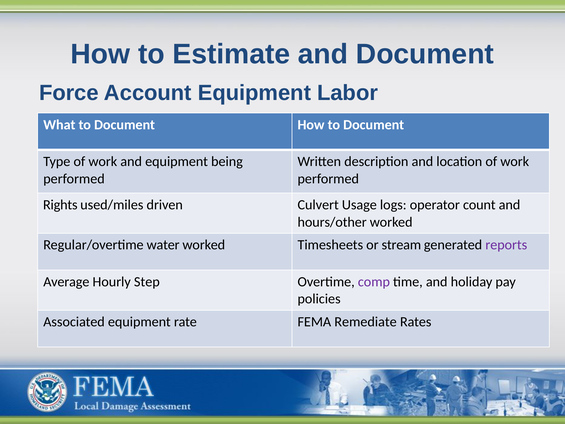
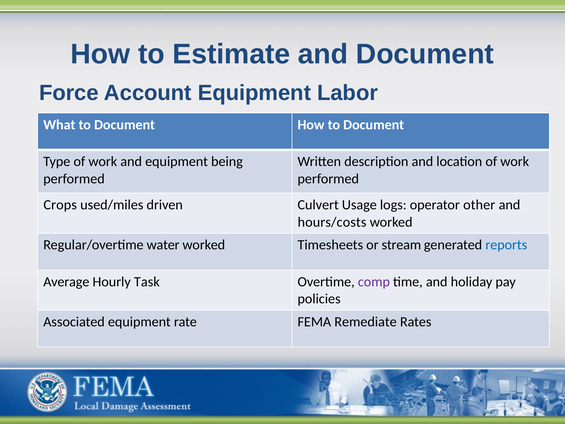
Rights: Rights -> Crops
count: count -> other
hours/other: hours/other -> hours/costs
reports colour: purple -> blue
Step: Step -> Task
